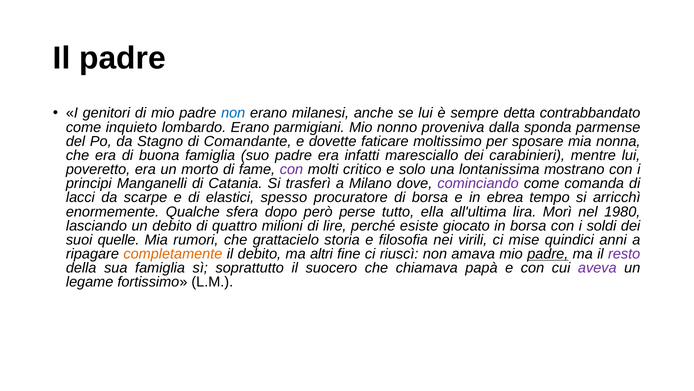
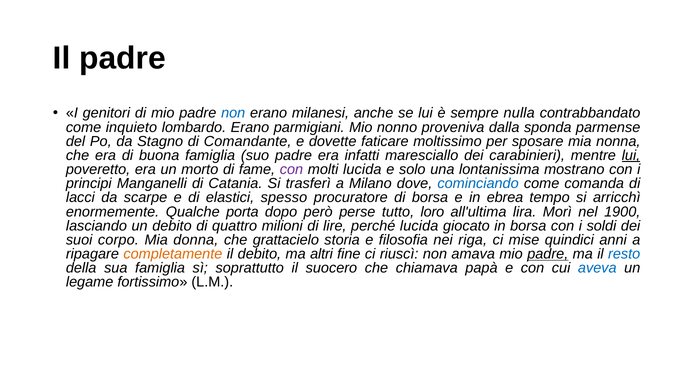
detta: detta -> nulla
lui at (631, 155) underline: none -> present
molti critico: critico -> lucida
cominciando colour: purple -> blue
sfera: sfera -> porta
ella: ella -> loro
1980: 1980 -> 1900
perché esiste: esiste -> lucida
quelle: quelle -> corpo
rumori: rumori -> donna
virili: virili -> riga
resto colour: purple -> blue
aveva colour: purple -> blue
